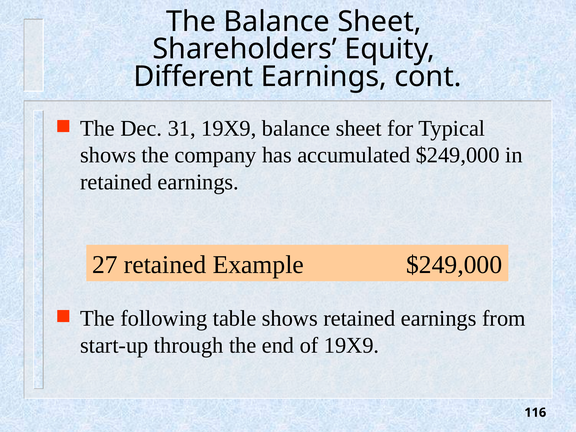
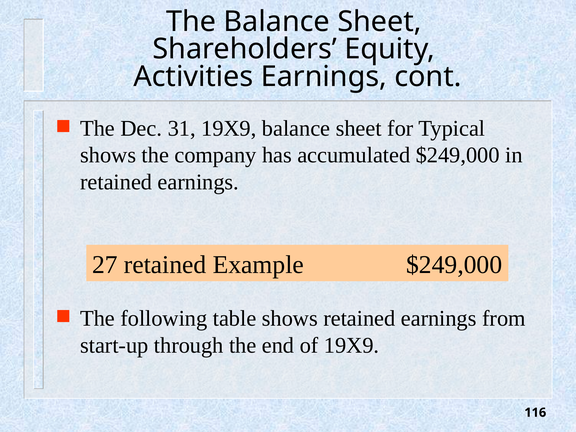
Different: Different -> Activities
